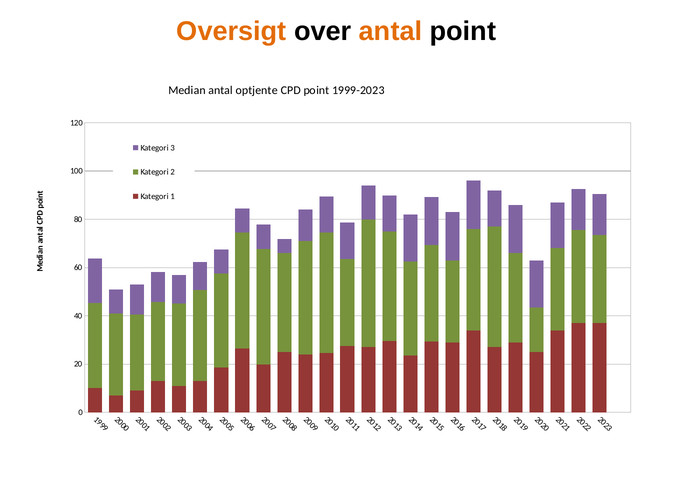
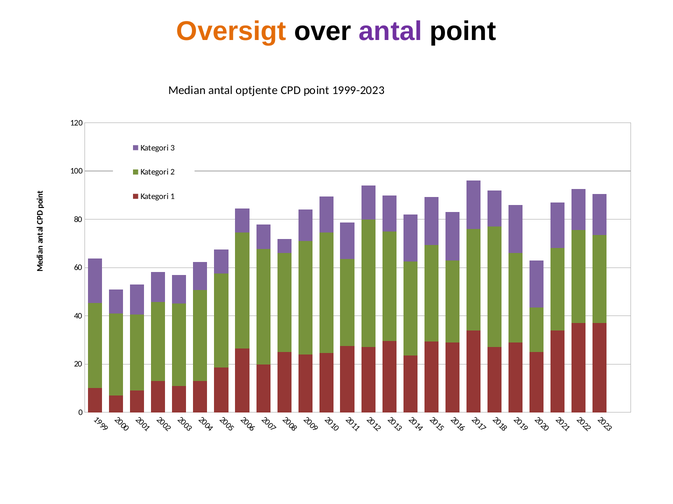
antal at (391, 31) colour: orange -> purple
